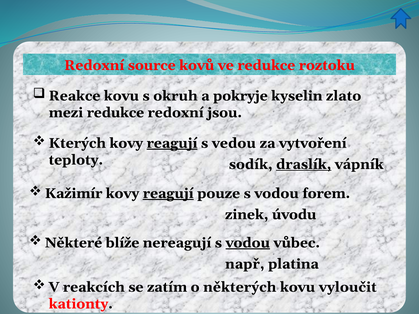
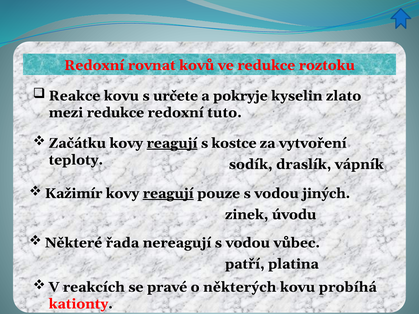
source: source -> rovnat
okruh: okruh -> určete
jsou: jsou -> tuto
Kterých: Kterých -> Začátku
vedou: vedou -> kostce
draslík underline: present -> none
forem: forem -> jiných
blíže: blíže -> řada
vodou at (248, 243) underline: present -> none
např: např -> patří
zatím: zatím -> pravé
vyloučit: vyloučit -> probíhá
